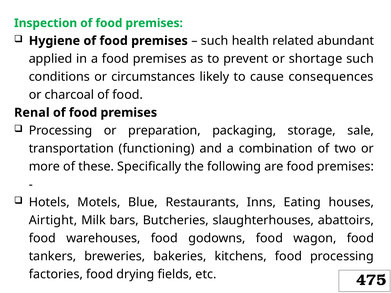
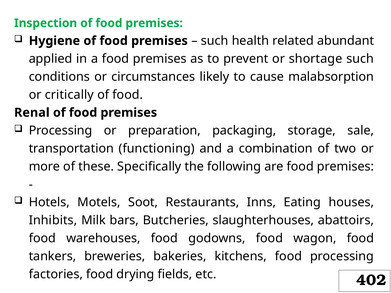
consequences: consequences -> malabsorption
charcoal: charcoal -> critically
Blue: Blue -> Soot
Airtight: Airtight -> Inhibits
475: 475 -> 402
